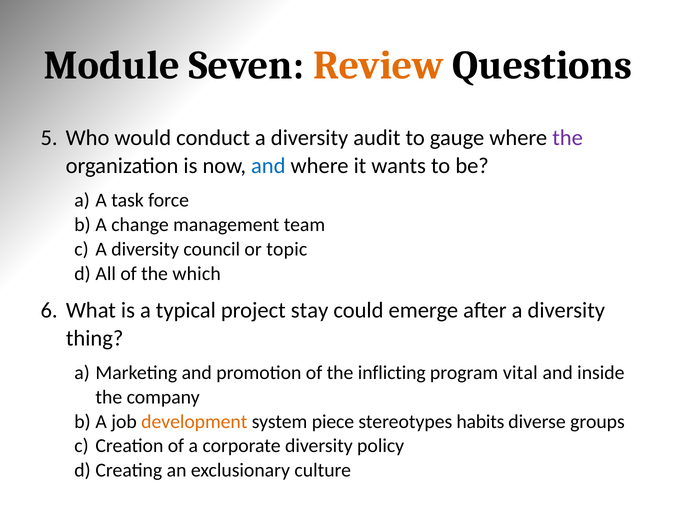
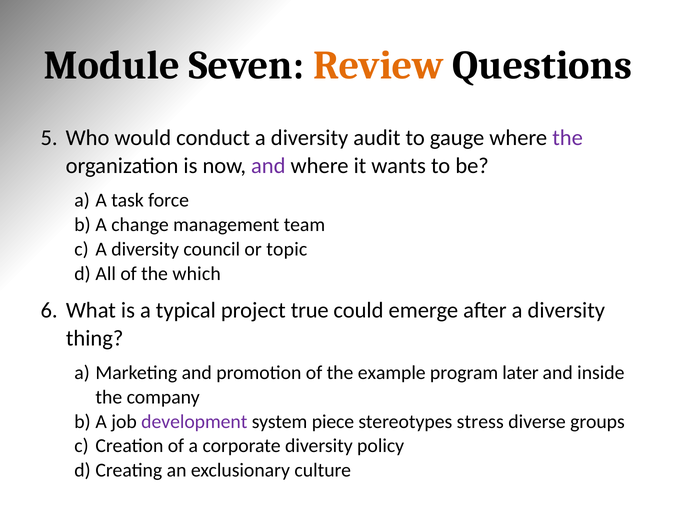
and at (268, 166) colour: blue -> purple
stay: stay -> true
inflicting: inflicting -> example
vital: vital -> later
development colour: orange -> purple
habits: habits -> stress
